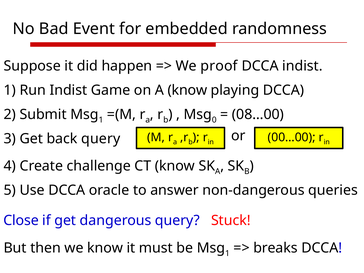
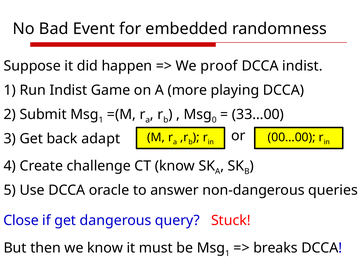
A know: know -> more
08…00: 08…00 -> 33…00
back query: query -> adapt
